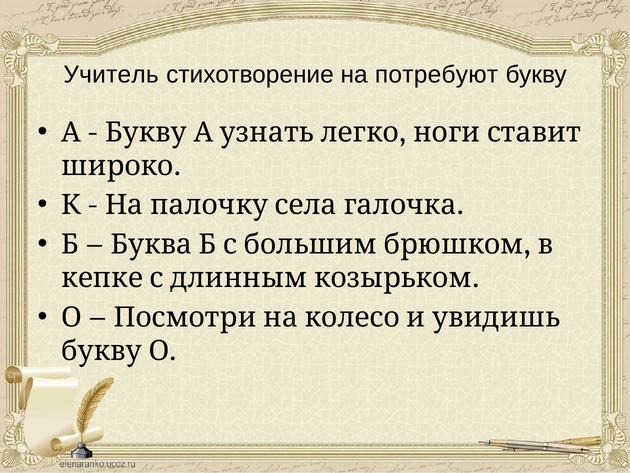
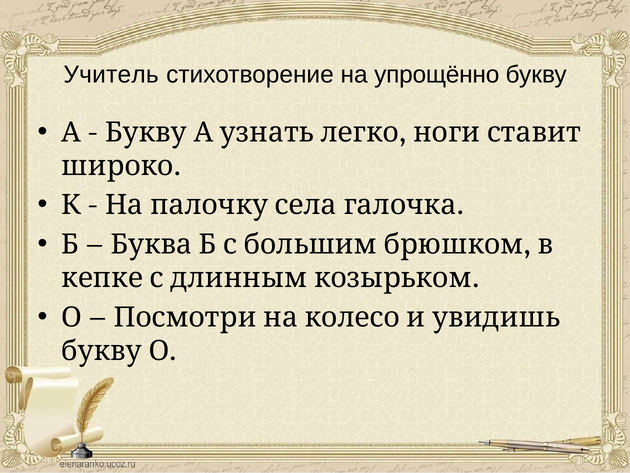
потребуют: потребуют -> упрощённо
